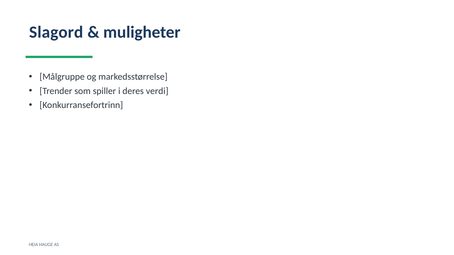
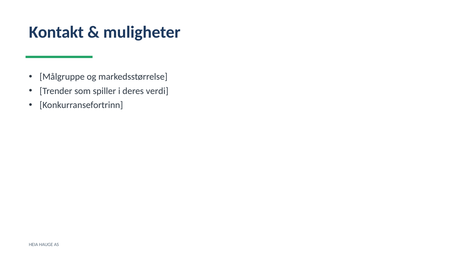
Slagord: Slagord -> Kontakt
